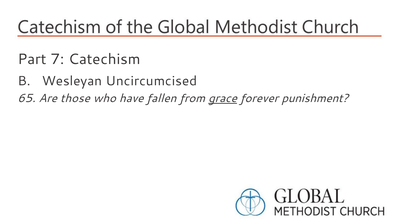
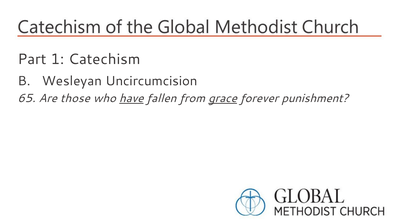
7: 7 -> 1
Uncircumcised: Uncircumcised -> Uncircumcision
have underline: none -> present
